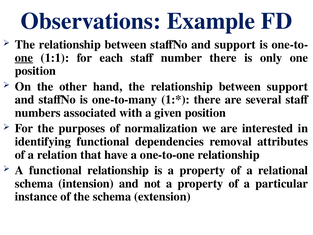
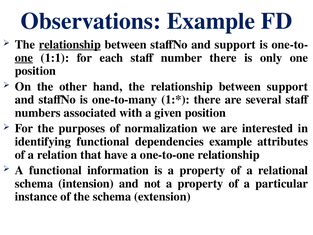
relationship at (70, 45) underline: none -> present
dependencies removal: removal -> example
functional relationship: relationship -> information
